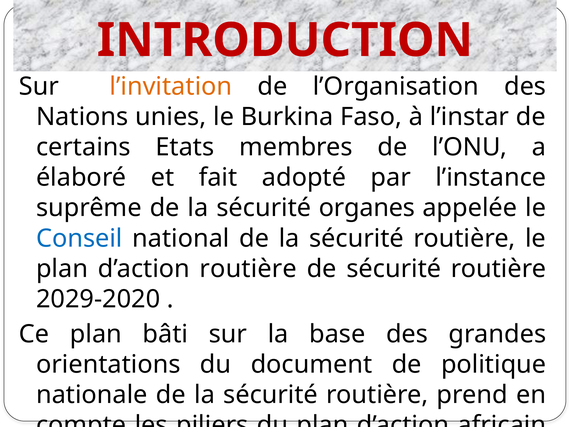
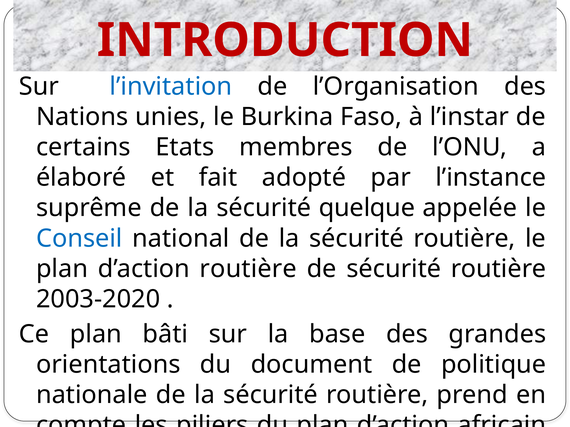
l’invitation colour: orange -> blue
organes: organes -> quelque
2029-2020: 2029-2020 -> 2003-2020
